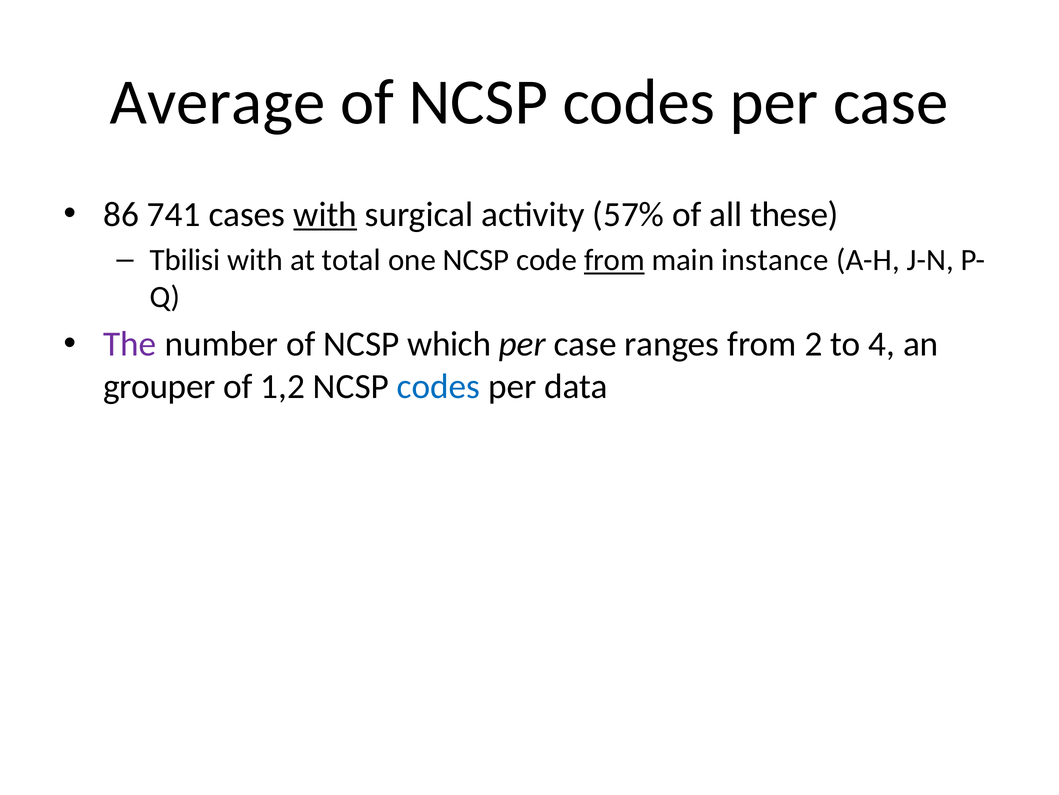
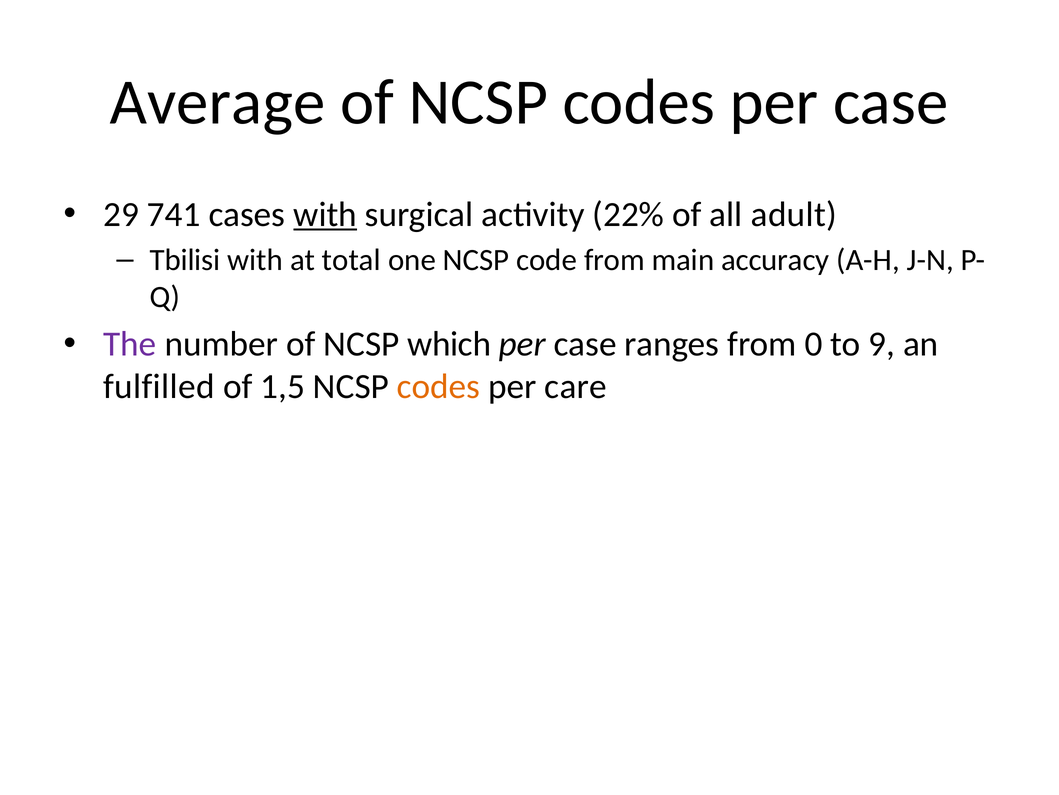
86: 86 -> 29
57%: 57% -> 22%
these: these -> adult
from at (614, 260) underline: present -> none
instance: instance -> accuracy
2: 2 -> 0
4: 4 -> 9
grouper: grouper -> fulfilled
1,2: 1,2 -> 1,5
codes at (438, 386) colour: blue -> orange
data: data -> care
